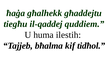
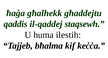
tiegħu: tiegħu -> qaddis
quddiem: quddiem -> staqsewh
tidħol: tidħol -> keċċa
